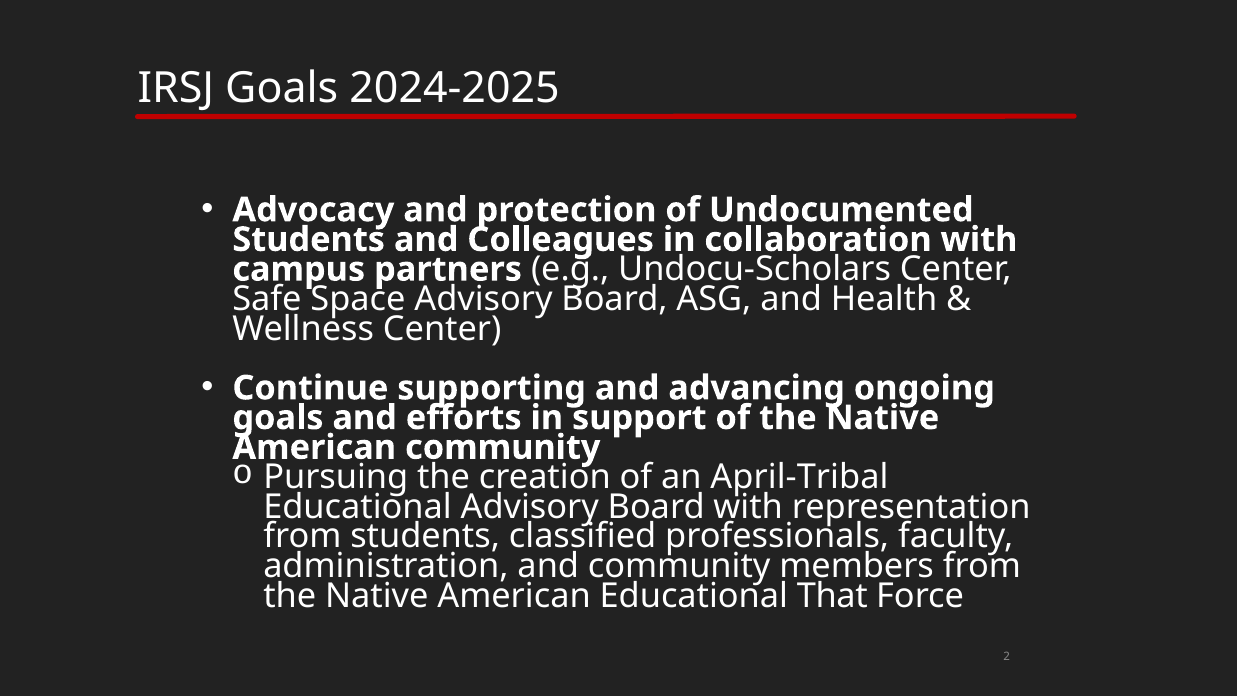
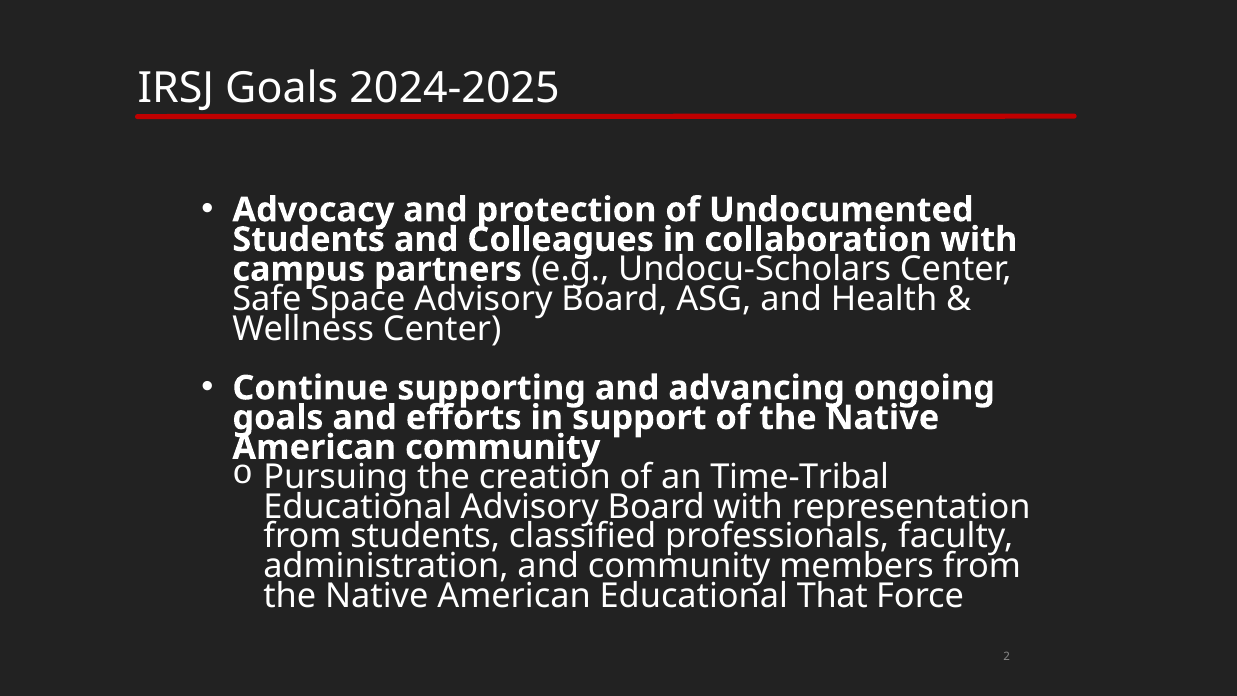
April-Tribal: April-Tribal -> Time-Tribal
